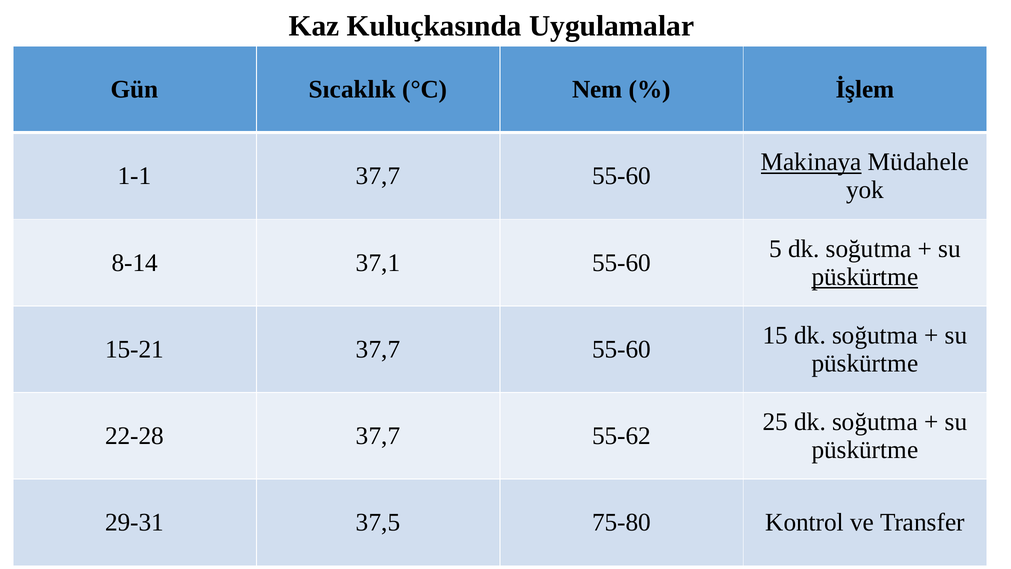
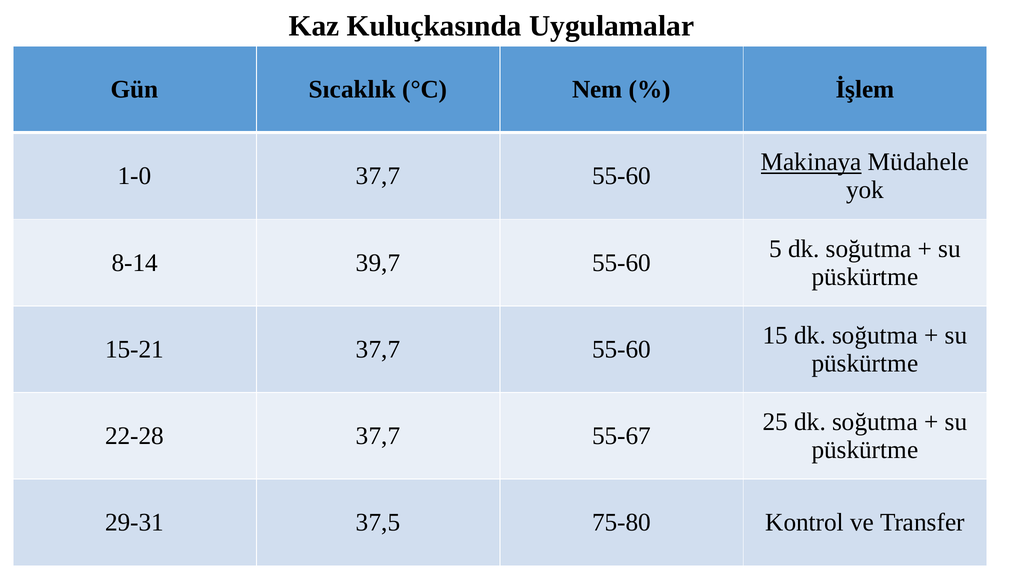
1-1: 1-1 -> 1-0
37,1: 37,1 -> 39,7
püskürtme at (865, 277) underline: present -> none
55-62: 55-62 -> 55-67
